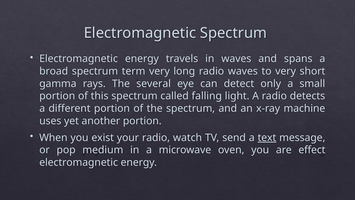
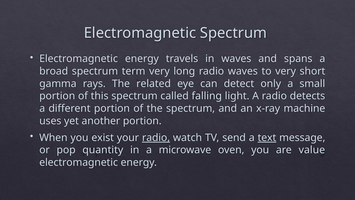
several: several -> related
radio at (156, 137) underline: none -> present
medium: medium -> quantity
effect: effect -> value
